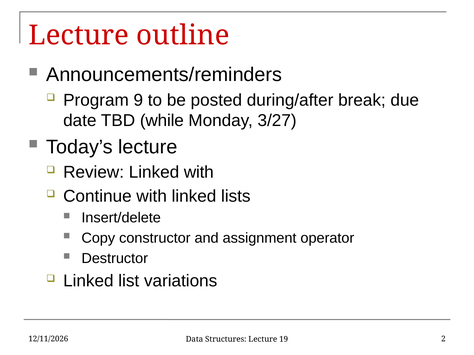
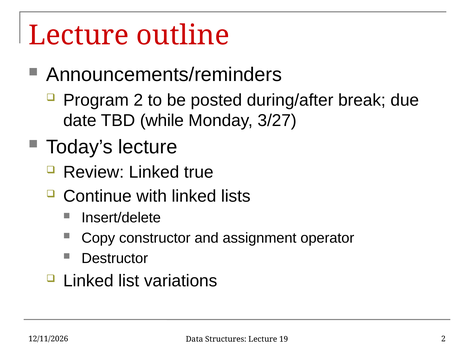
Program 9: 9 -> 2
Linked with: with -> true
